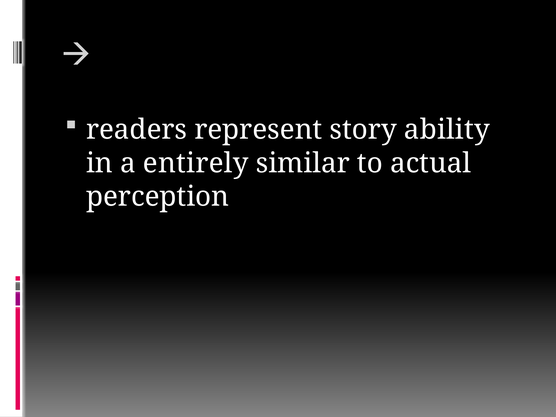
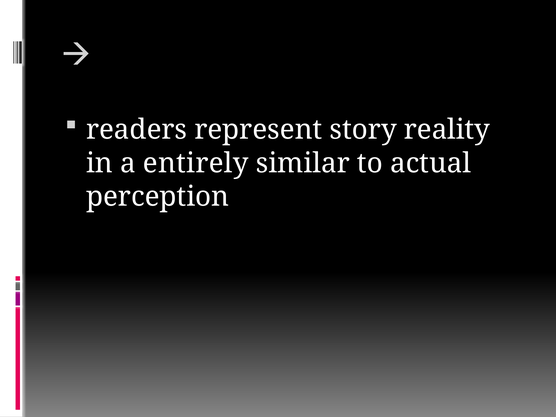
ability: ability -> reality
